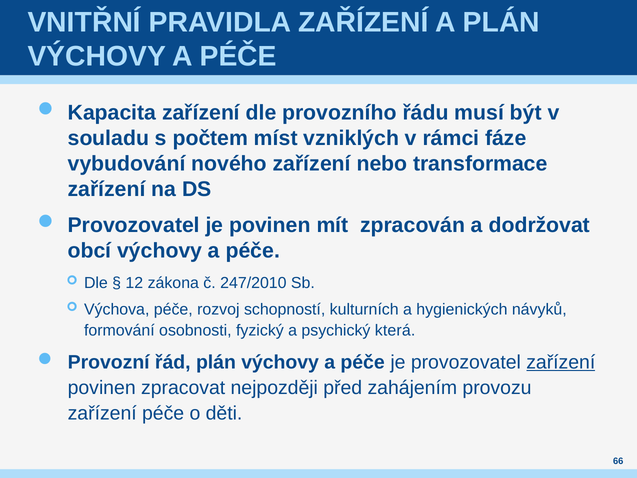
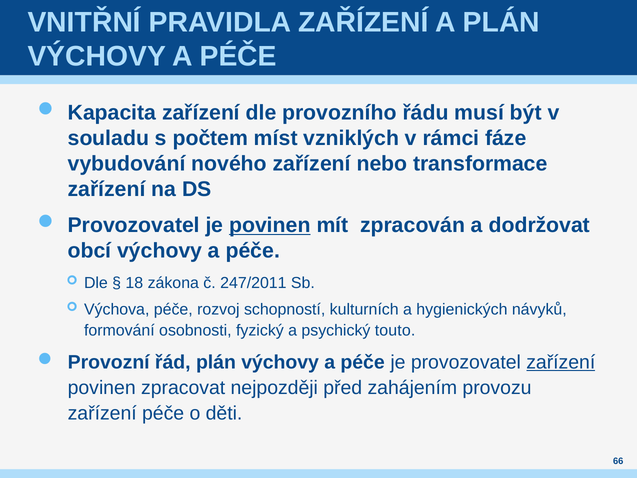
povinen at (270, 225) underline: none -> present
12: 12 -> 18
247/2010: 247/2010 -> 247/2011
která: která -> touto
